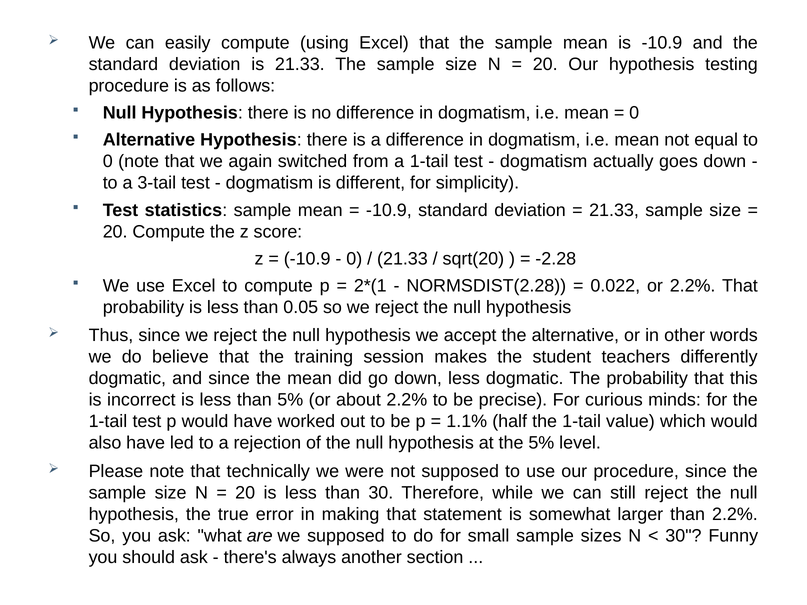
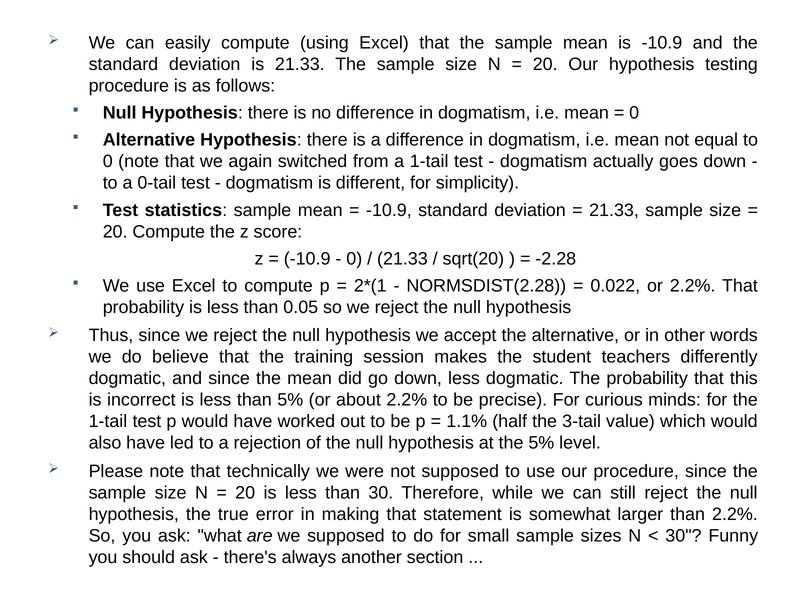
3-tail: 3-tail -> 0-tail
half the 1-tail: 1-tail -> 3-tail
